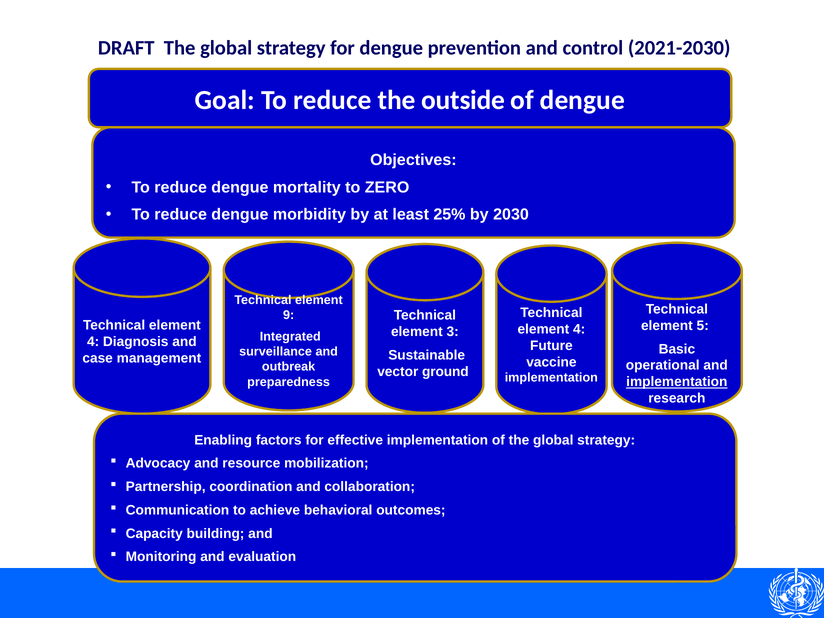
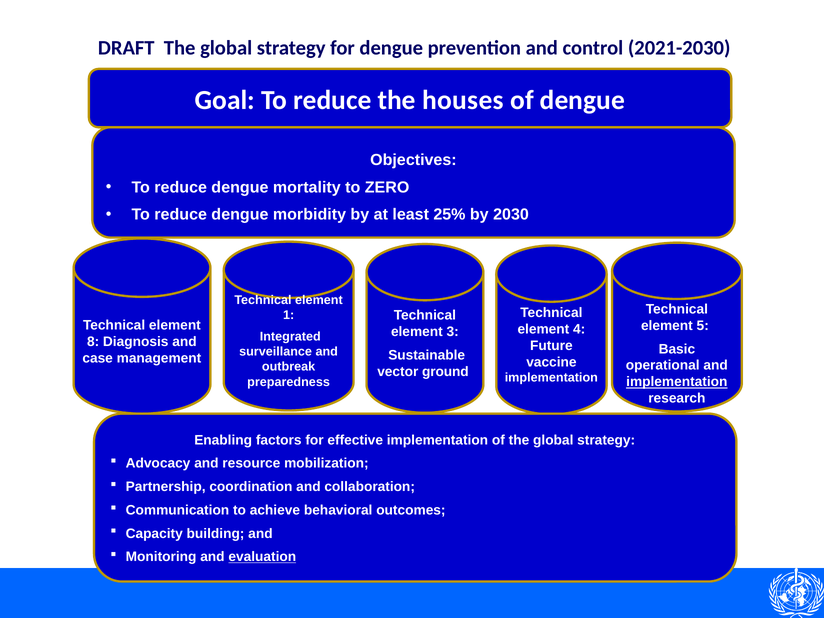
outside: outside -> houses
9: 9 -> 1
4 at (93, 342): 4 -> 8
evaluation underline: none -> present
